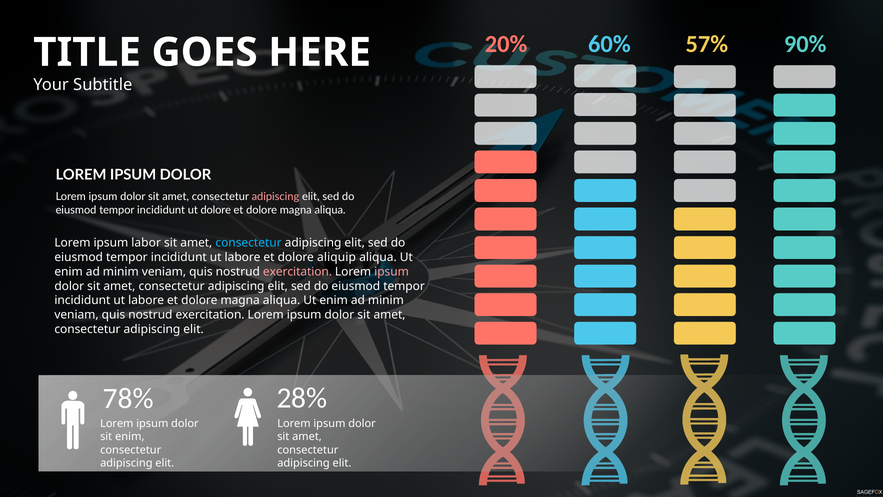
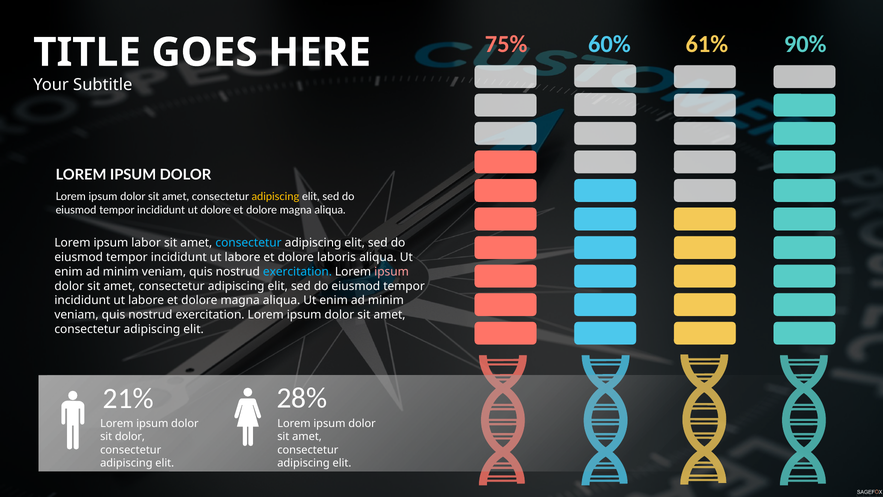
20%: 20% -> 75%
57%: 57% -> 61%
adipiscing at (275, 197) colour: pink -> yellow
aliquip: aliquip -> laboris
exercitation at (297, 272) colour: pink -> light blue
78%: 78% -> 21%
sit enim: enim -> dolor
